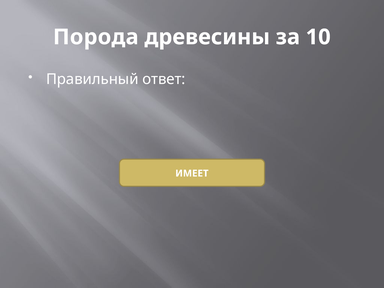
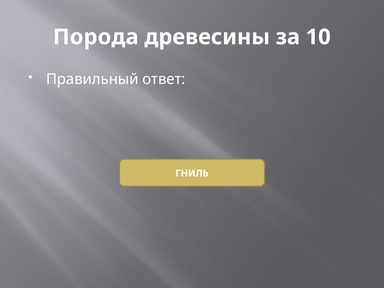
ИМЕЕТ: ИМЕЕТ -> ГНИЛЬ
